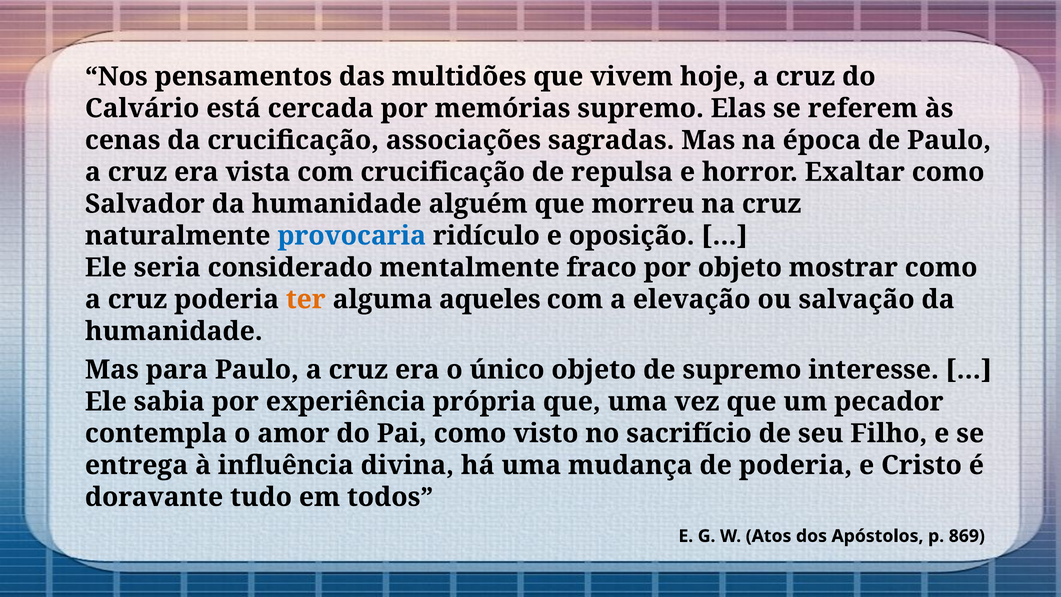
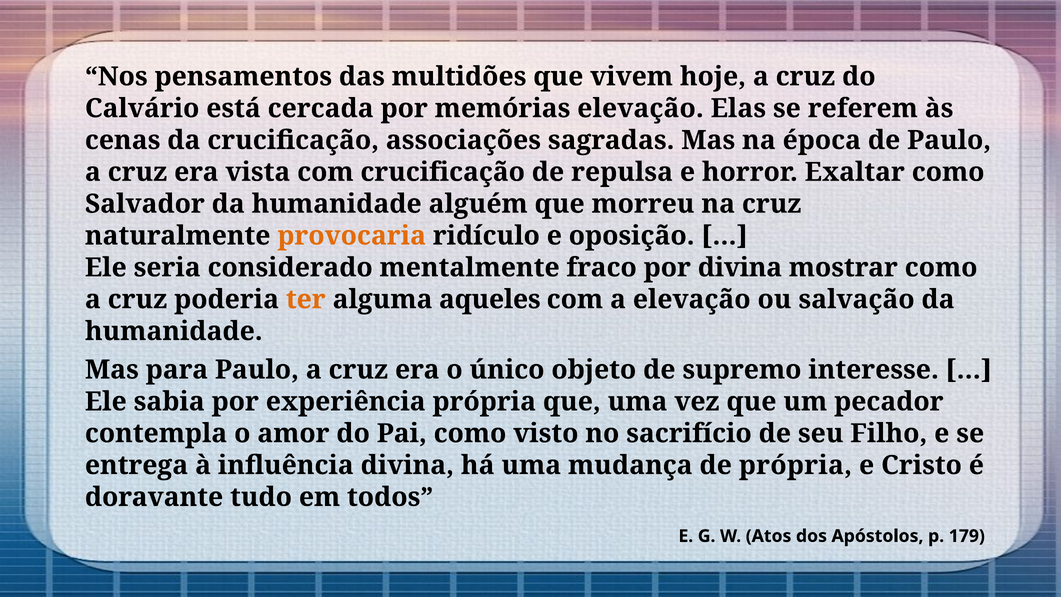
memórias supremo: supremo -> elevação
provocaria colour: blue -> orange
por objeto: objeto -> divina
de poderia: poderia -> própria
869: 869 -> 179
